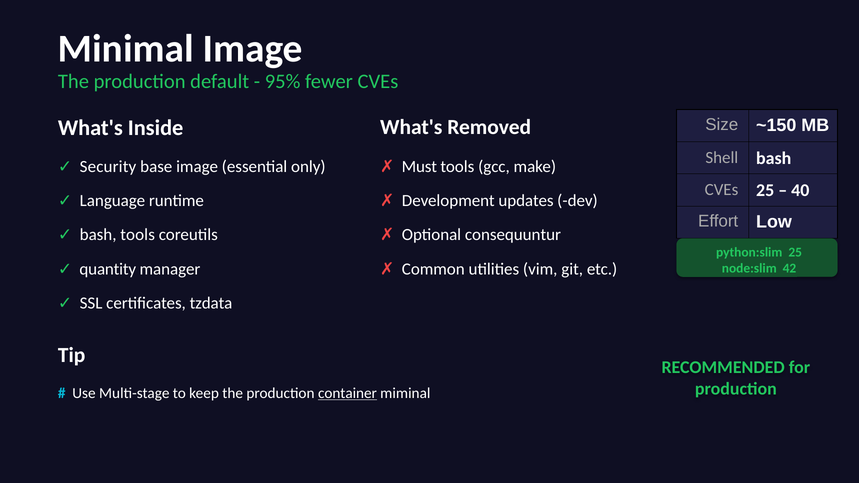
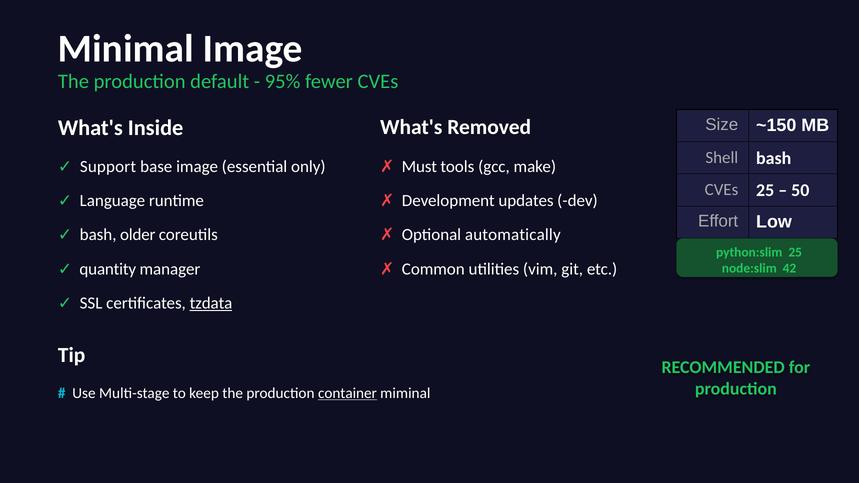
Security: Security -> Support
40: 40 -> 50
bash tools: tools -> older
consequuntur: consequuntur -> automatically
tzdata underline: none -> present
